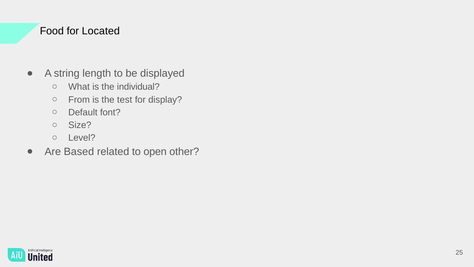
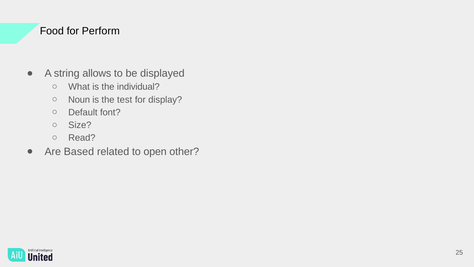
Located: Located -> Perform
length: length -> allows
From: From -> Noun
Level: Level -> Read
